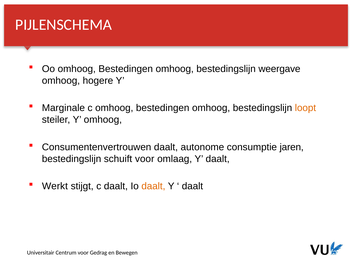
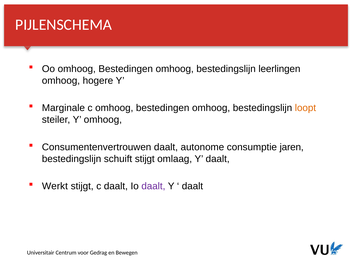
weergave: weergave -> leerlingen
schuift voor: voor -> stijgt
daalt at (153, 186) colour: orange -> purple
